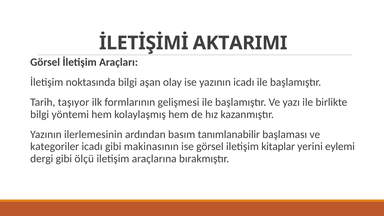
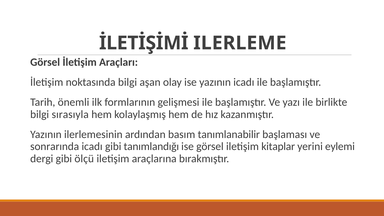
AKTARIMI: AKTARIMI -> ILERLEME
taşıyor: taşıyor -> önemli
yöntemi: yöntemi -> sırasıyla
kategoriler: kategoriler -> sonrarında
makinasının: makinasının -> tanımlandığı
